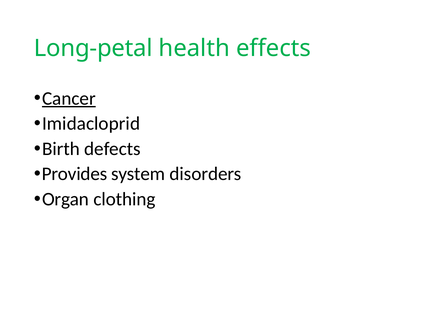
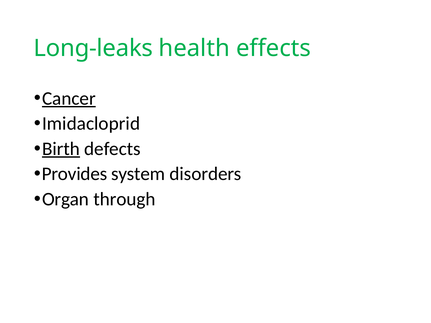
Long-petal: Long-petal -> Long-leaks
Birth underline: none -> present
clothing: clothing -> through
